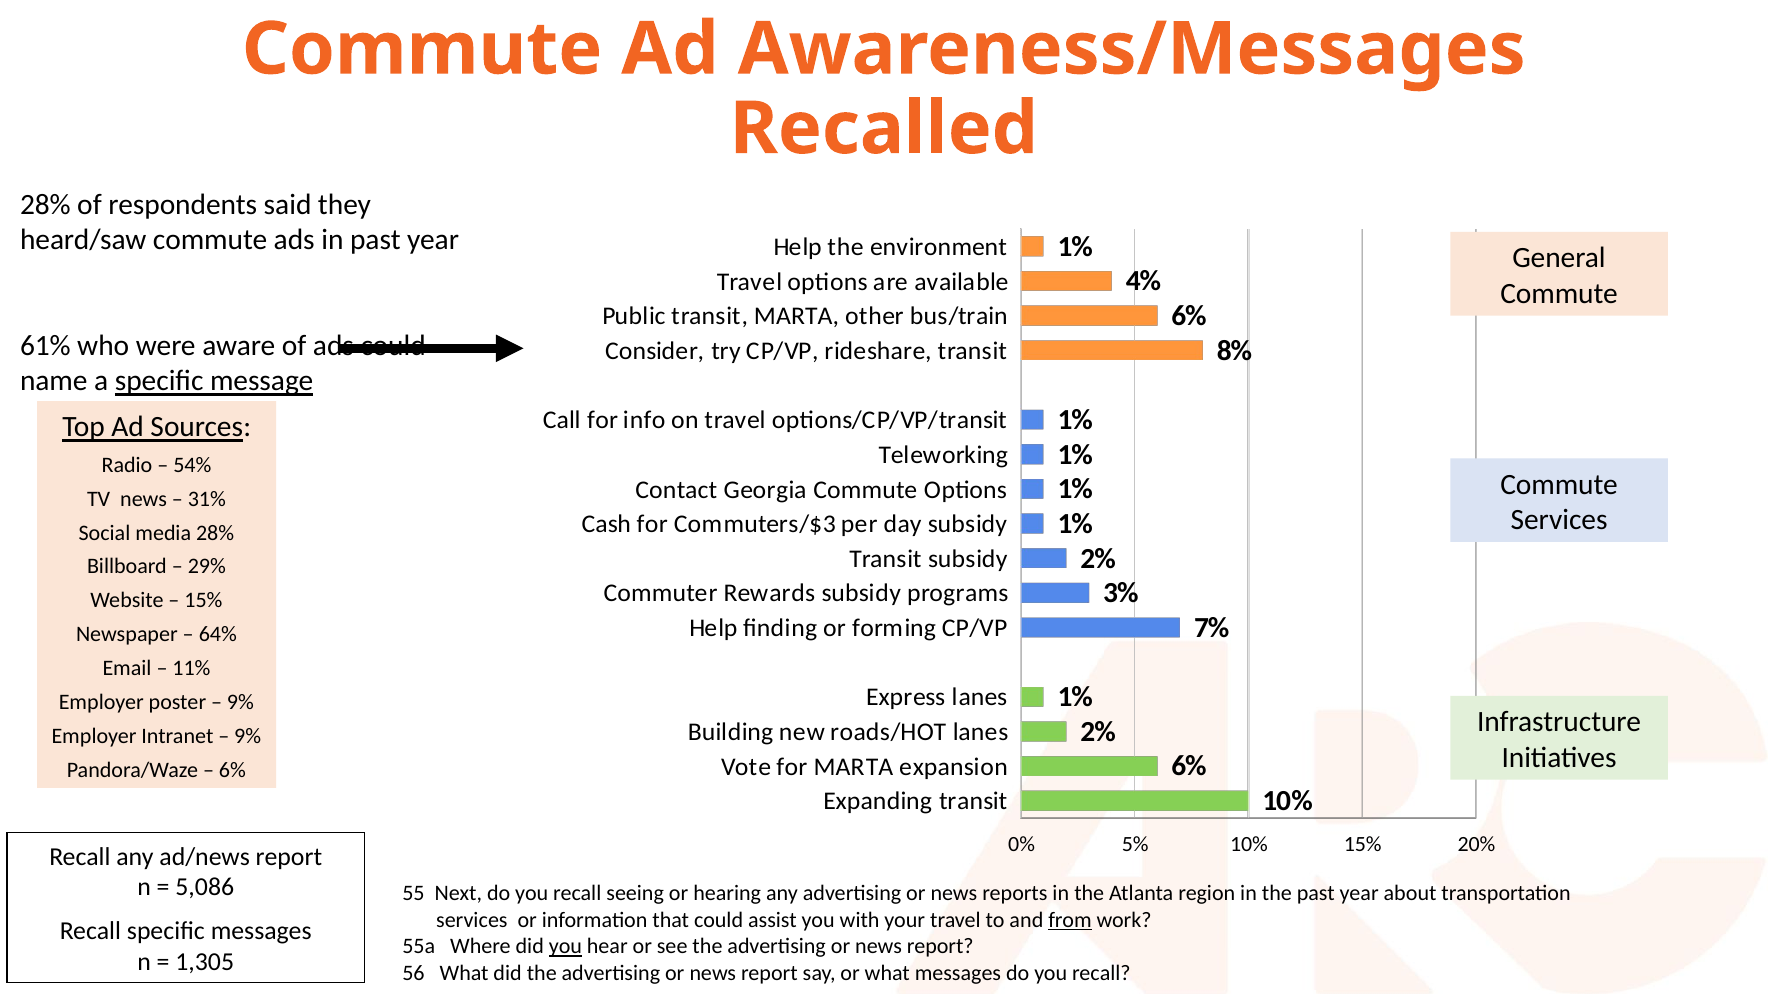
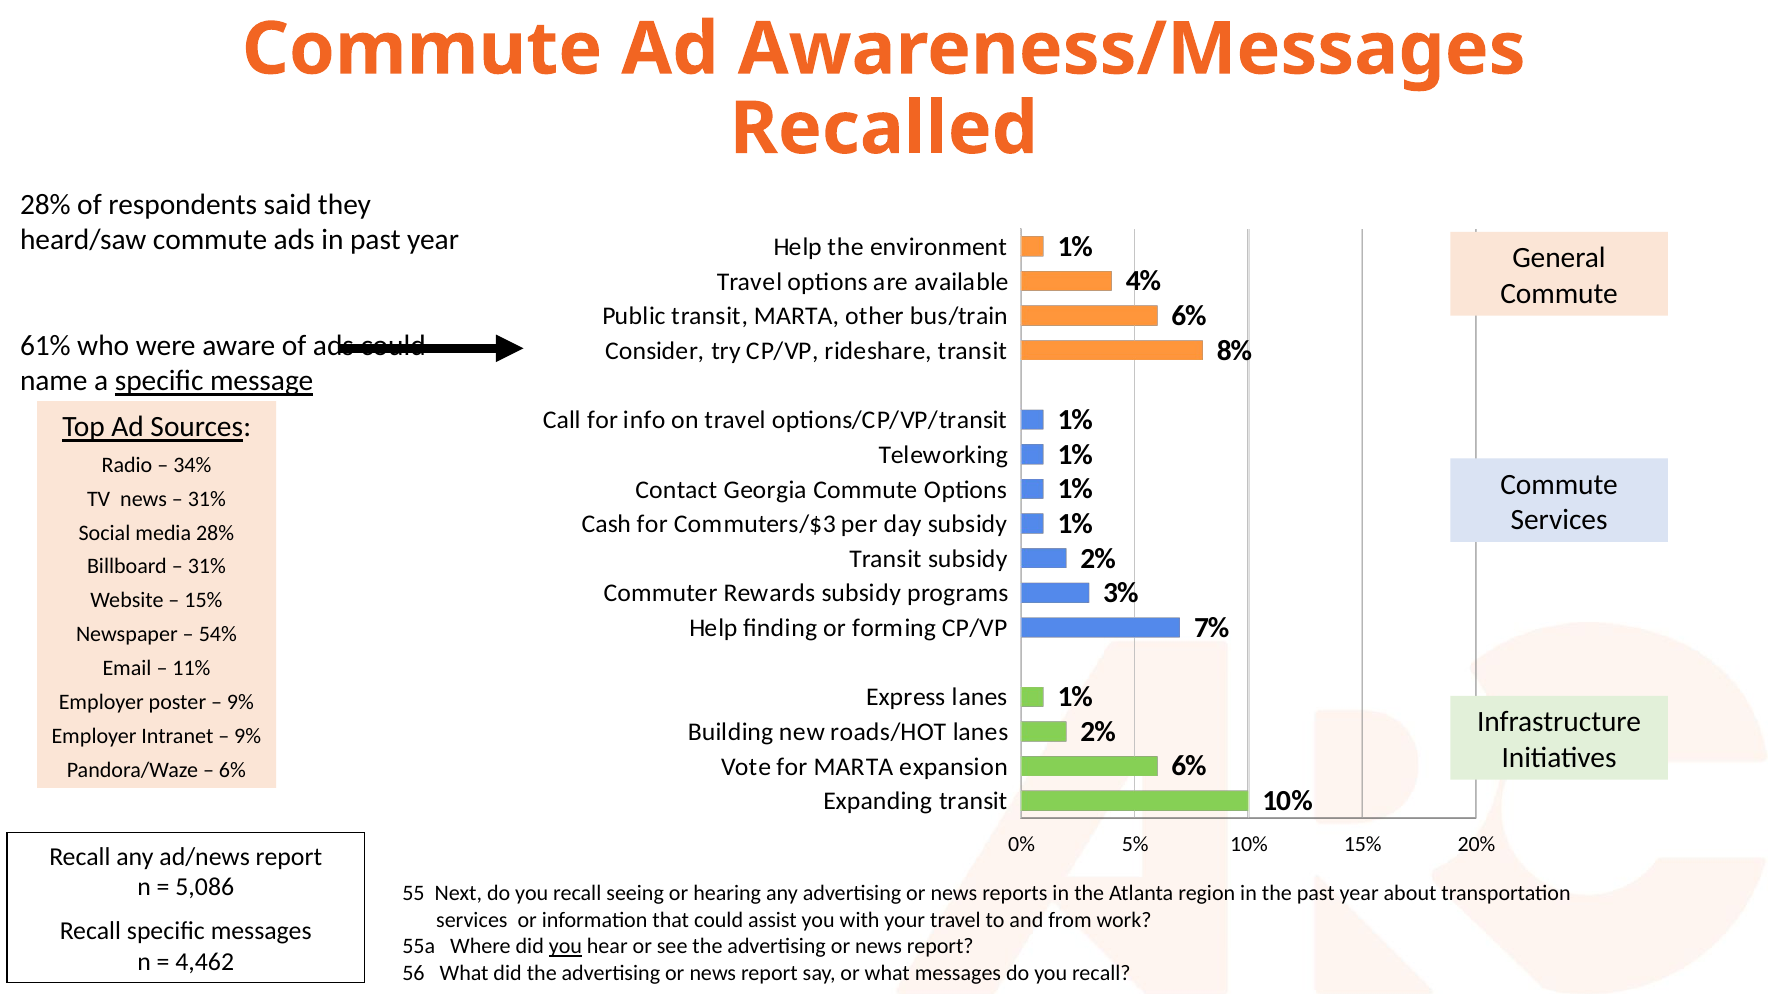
54%: 54% -> 34%
29% at (207, 567): 29% -> 31%
64%: 64% -> 54%
from underline: present -> none
1,305: 1,305 -> 4,462
